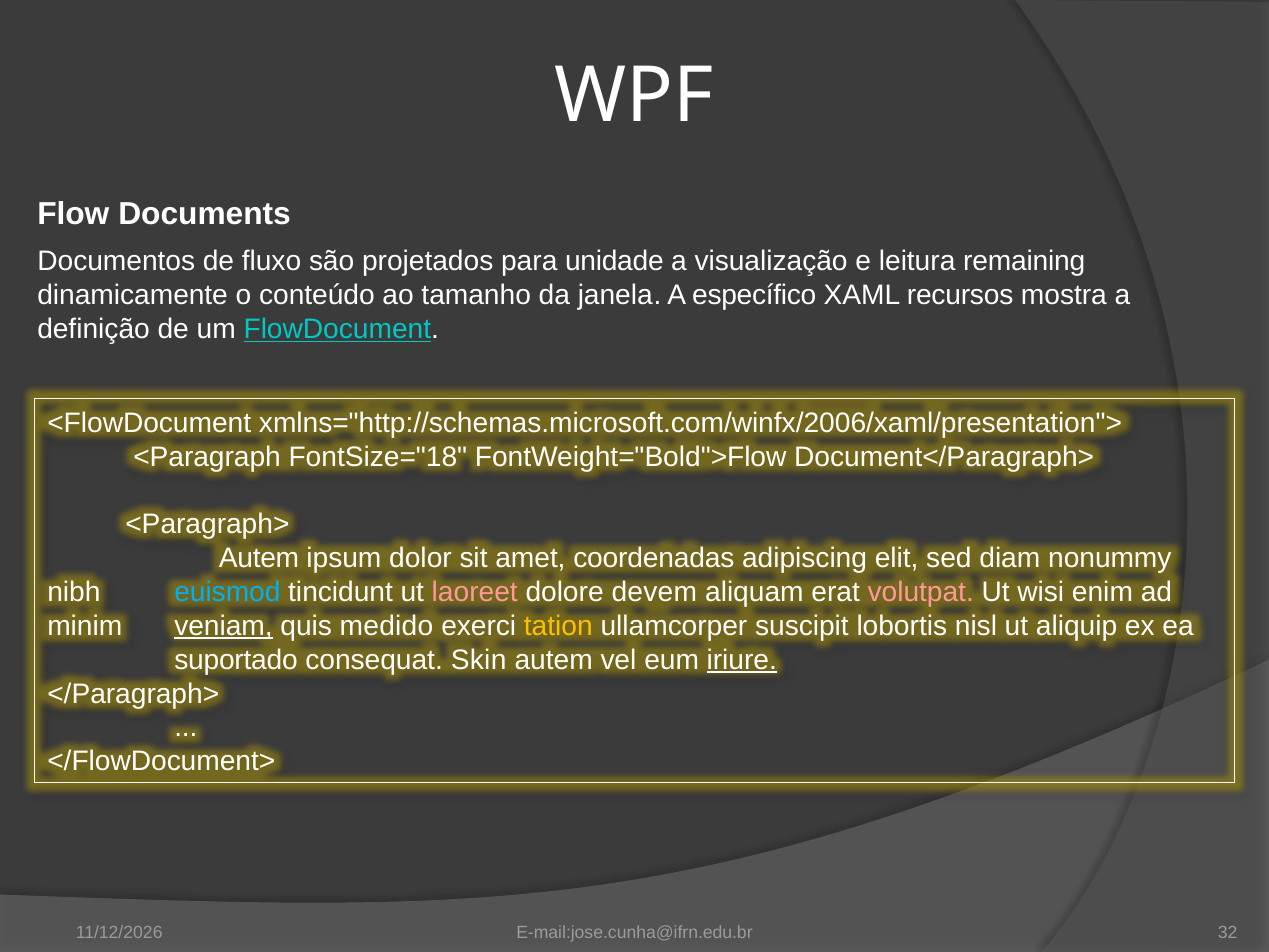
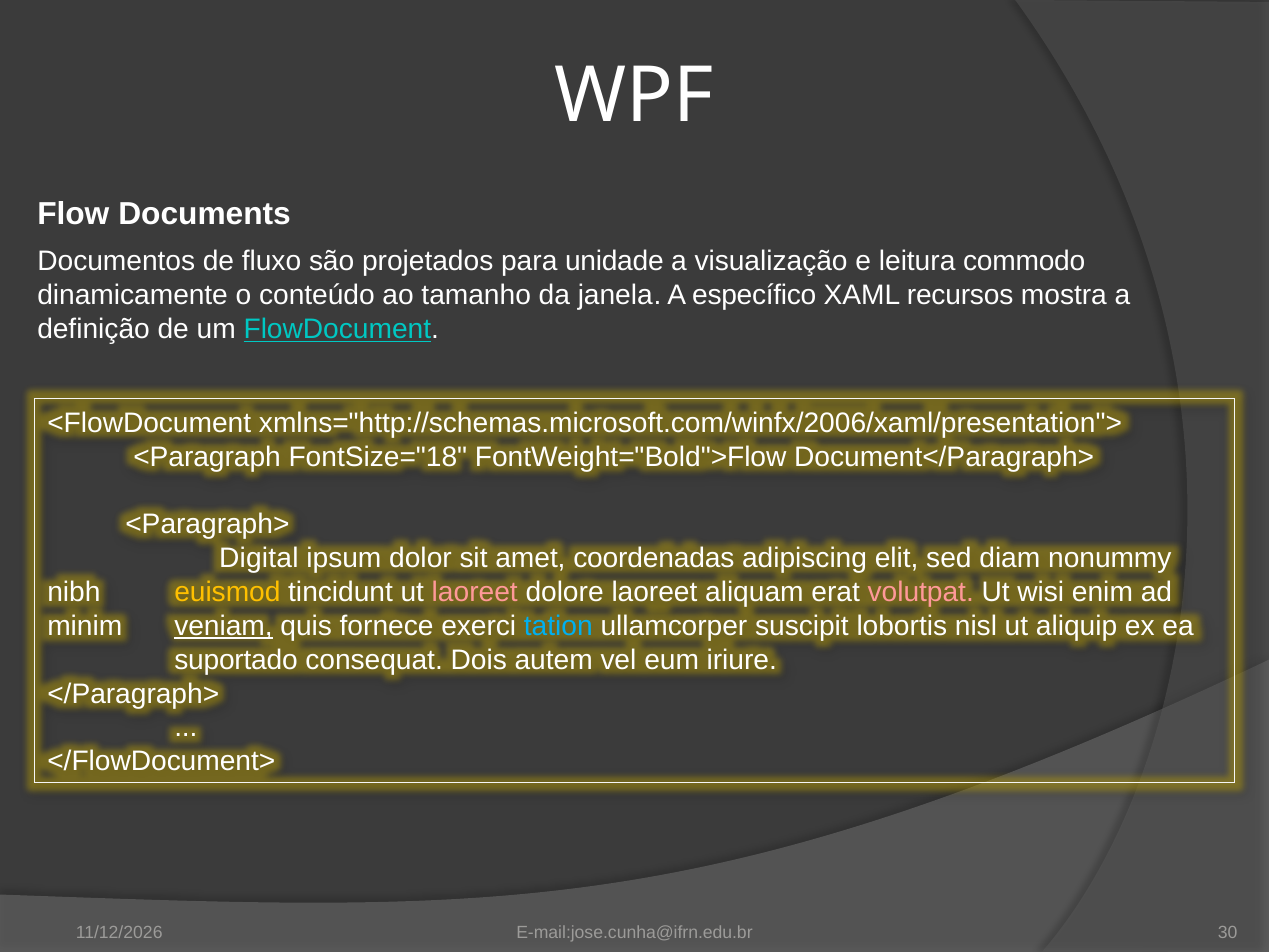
remaining: remaining -> commodo
Autem at (259, 558): Autem -> Digital
euismod colour: light blue -> yellow
dolore devem: devem -> laoreet
medido: medido -> fornece
tation colour: yellow -> light blue
Skin: Skin -> Dois
iriure underline: present -> none
32: 32 -> 30
